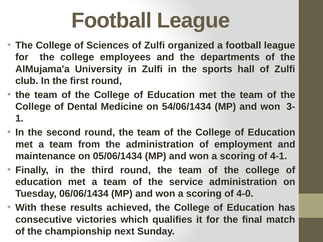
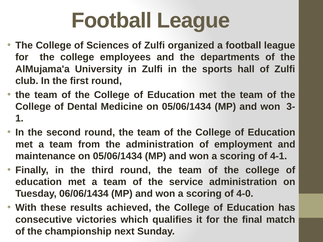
Medicine on 54/06/1434: 54/06/1434 -> 05/06/1434
